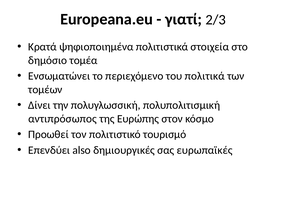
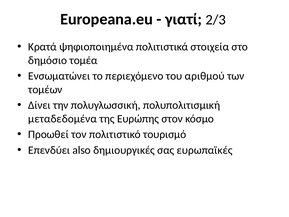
πολιτικά: πολιτικά -> αριθμού
αντιπρόσωπος: αντιπρόσωπος -> μεταδεδομένα
